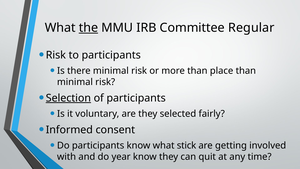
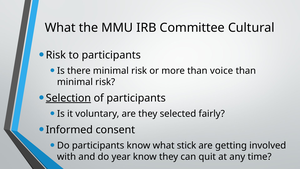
the underline: present -> none
Regular: Regular -> Cultural
place: place -> voice
